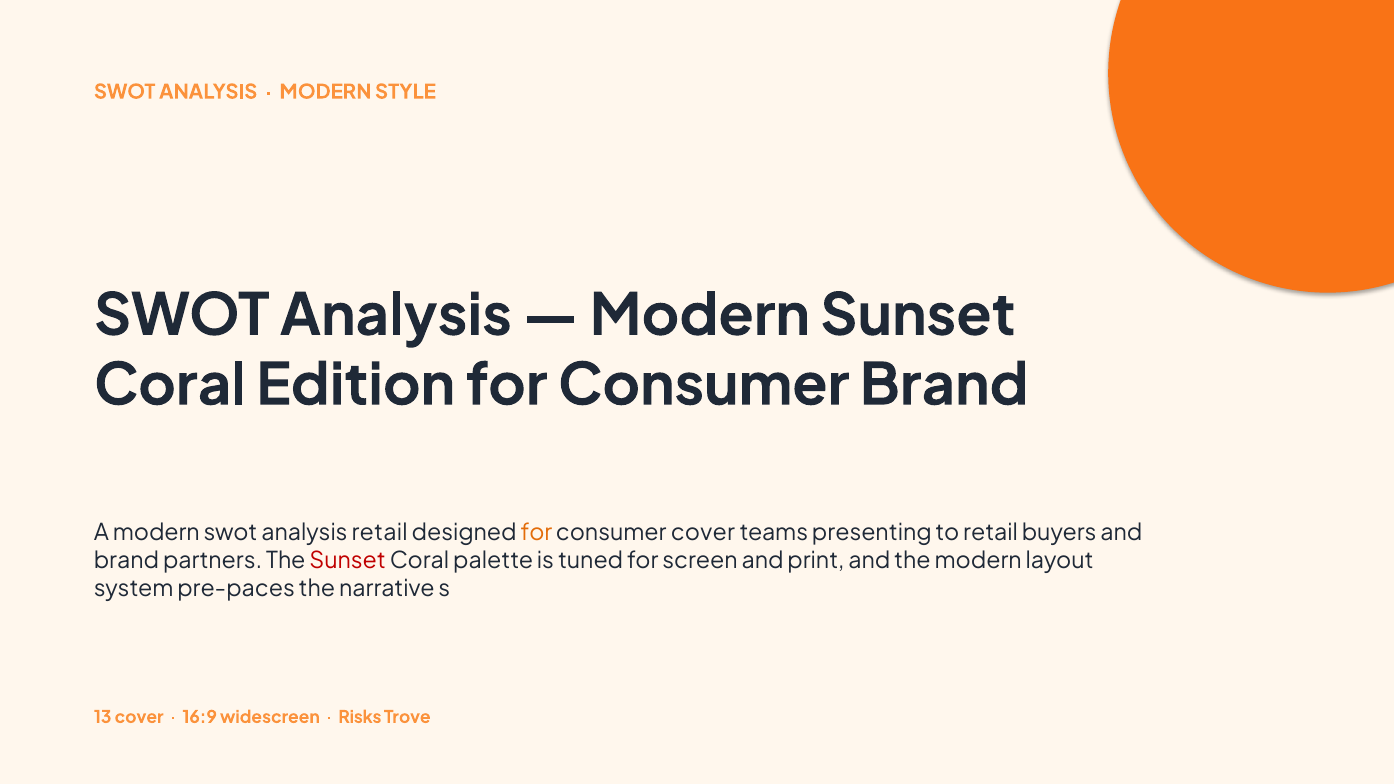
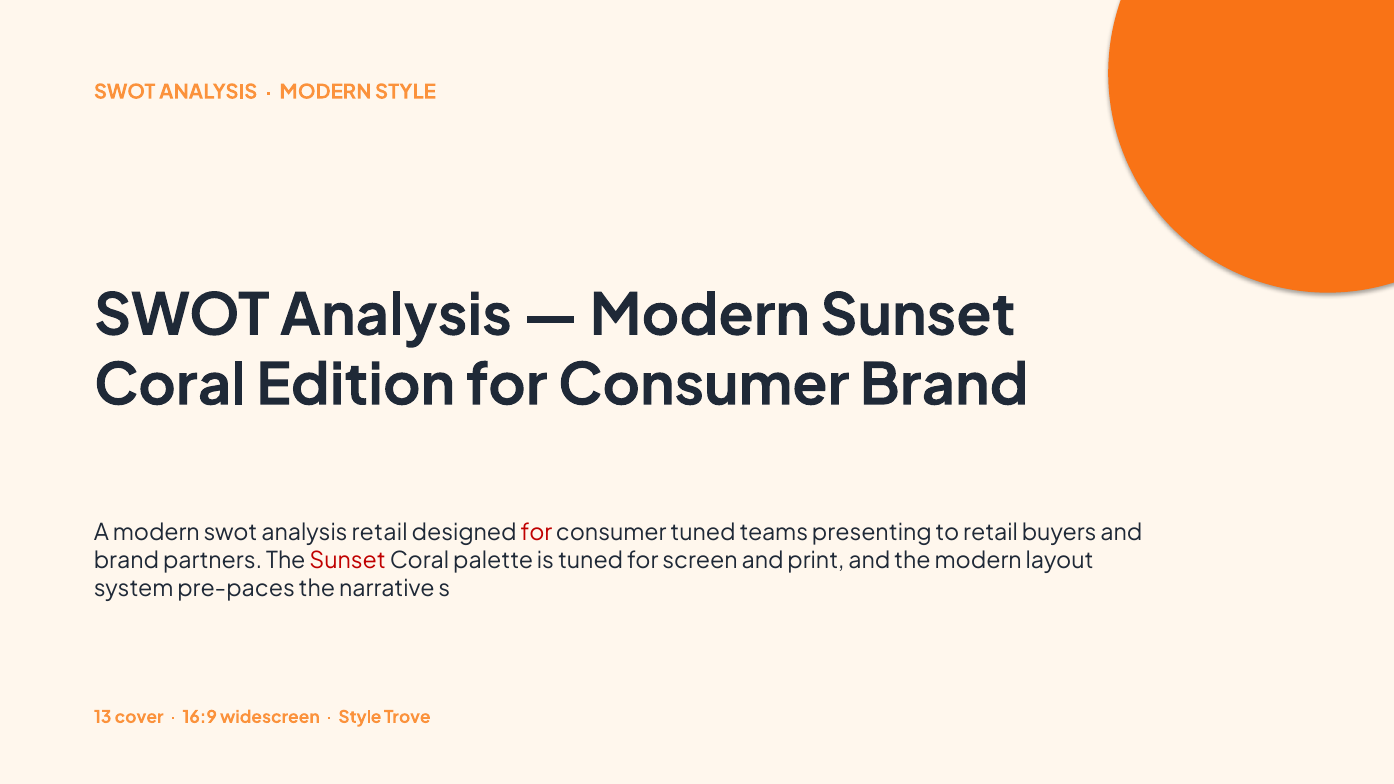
for at (536, 533) colour: orange -> red
consumer cover: cover -> tuned
Risks at (360, 717): Risks -> Style
